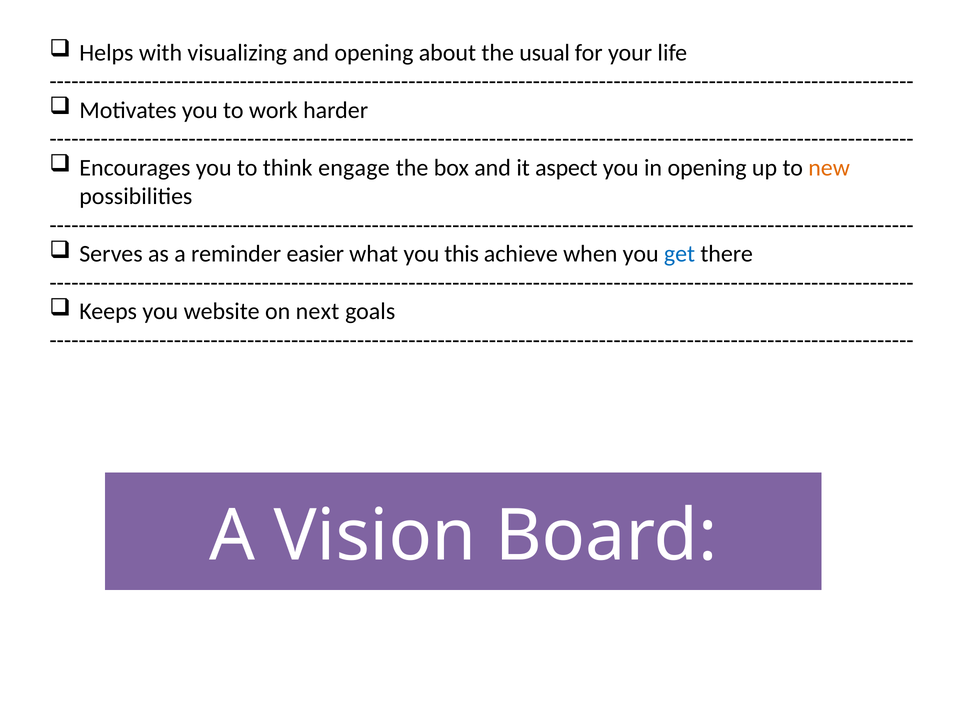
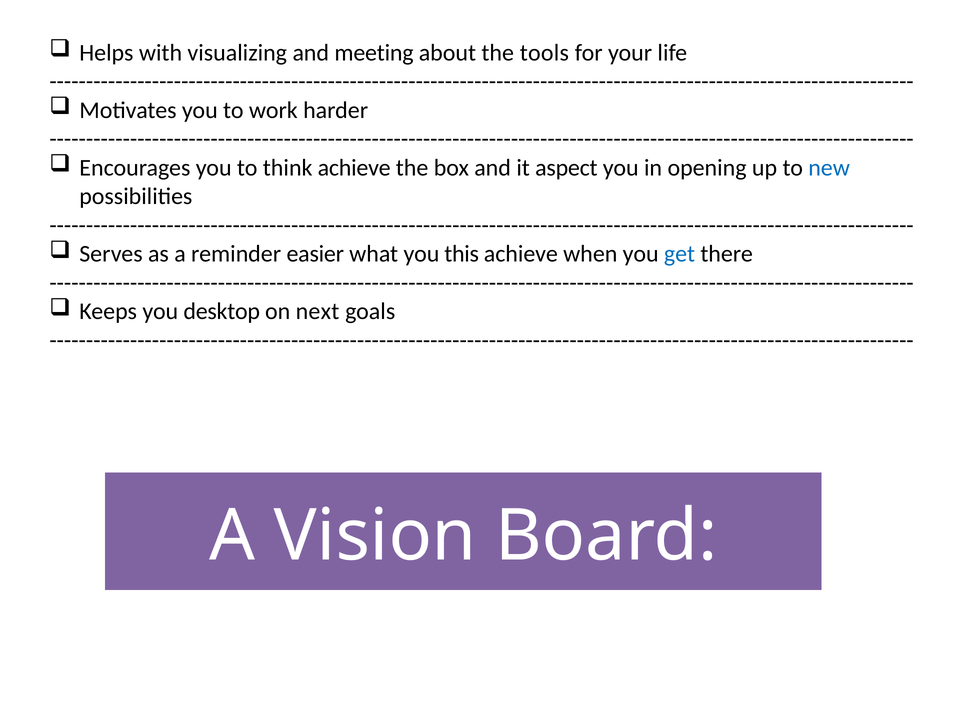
and opening: opening -> meeting
usual: usual -> tools
think engage: engage -> achieve
new colour: orange -> blue
website: website -> desktop
